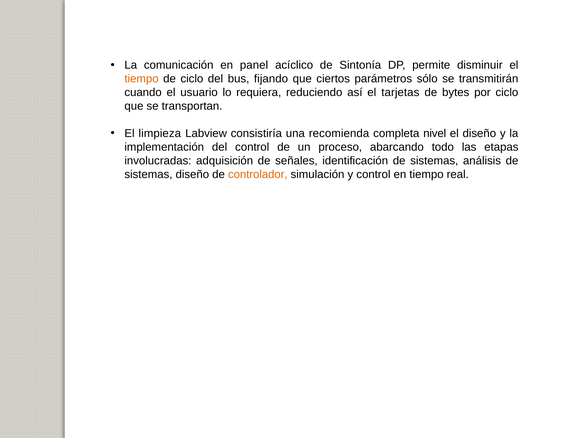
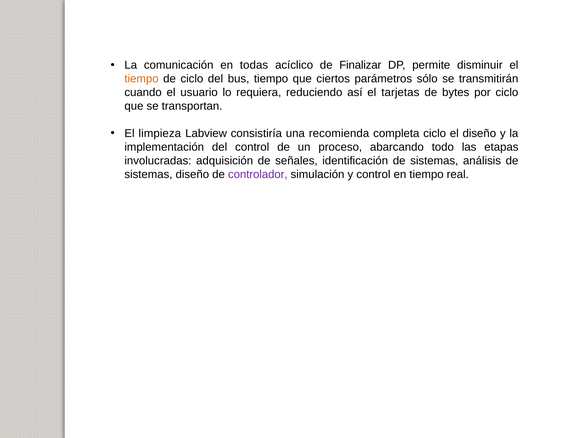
panel: panel -> todas
Sintonía: Sintonía -> Finalizar
bus fijando: fijando -> tiempo
completa nivel: nivel -> ciclo
controlador colour: orange -> purple
